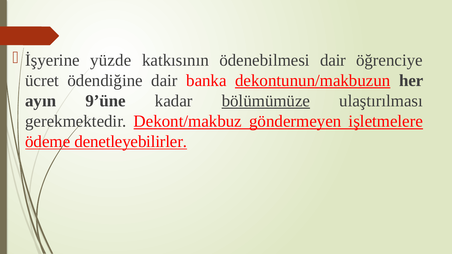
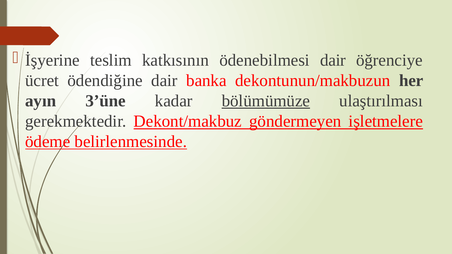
yüzde: yüzde -> teslim
dekontunun/makbuzun underline: present -> none
9’üne: 9’üne -> 3’üne
denetleyebilirler: denetleyebilirler -> belirlenmesinde
